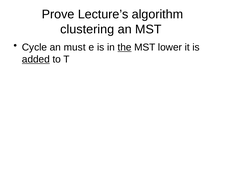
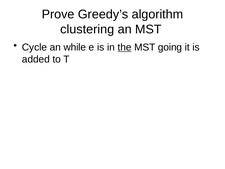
Lecture’s: Lecture’s -> Greedy’s
must: must -> while
lower: lower -> going
added underline: present -> none
